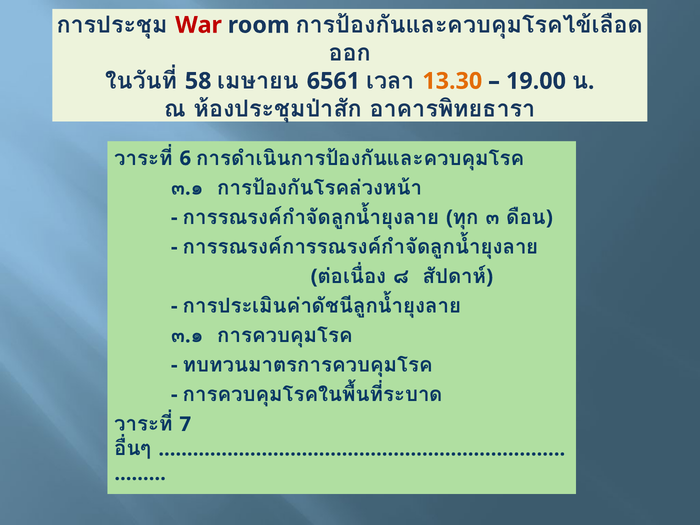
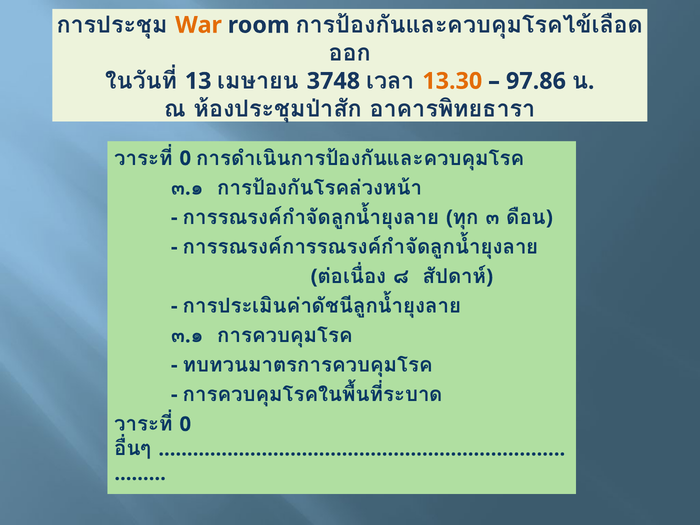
War colour: red -> orange
58: 58 -> 13
6561: 6561 -> 3748
19.00: 19.00 -> 97.86
6 at (185, 158): 6 -> 0
7 at (185, 424): 7 -> 0
